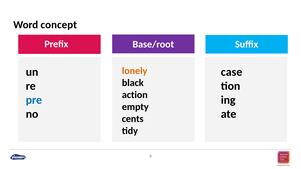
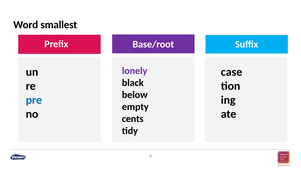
concept: concept -> smallest
lonely colour: orange -> purple
action: action -> below
